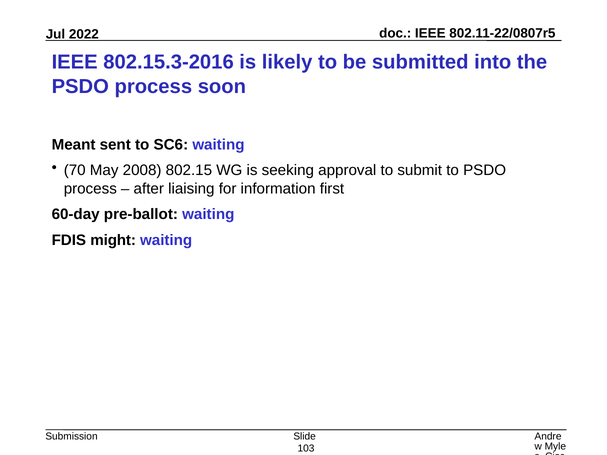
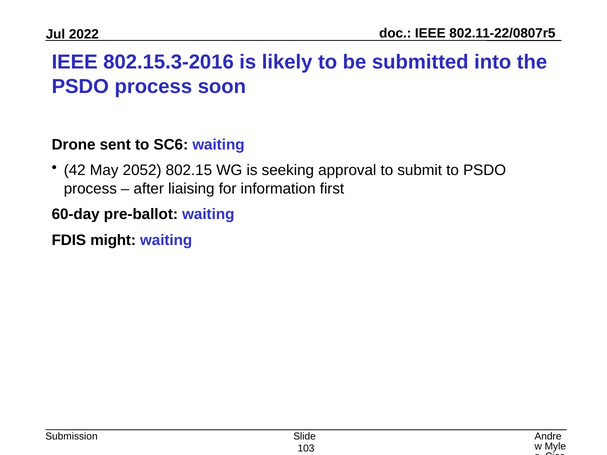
Meant: Meant -> Drone
70: 70 -> 42
2008: 2008 -> 2052
